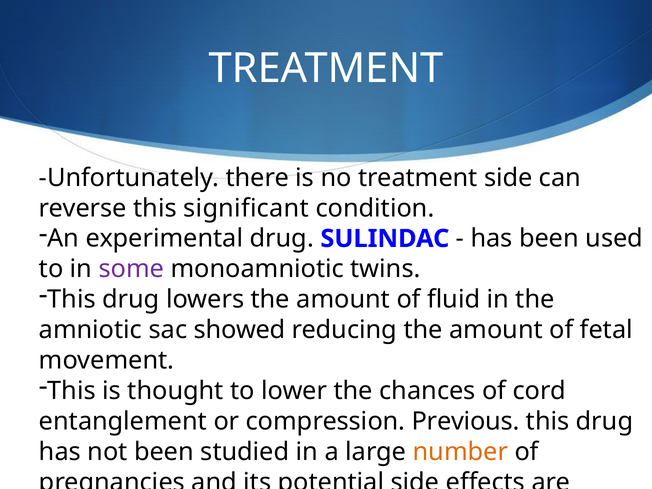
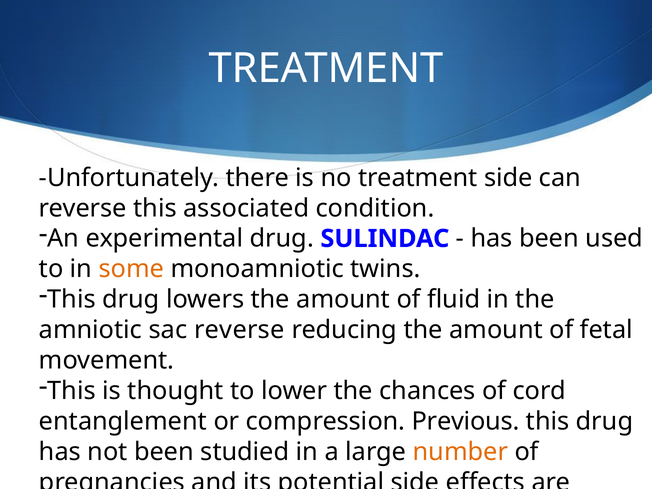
significant: significant -> associated
some colour: purple -> orange
sac showed: showed -> reverse
